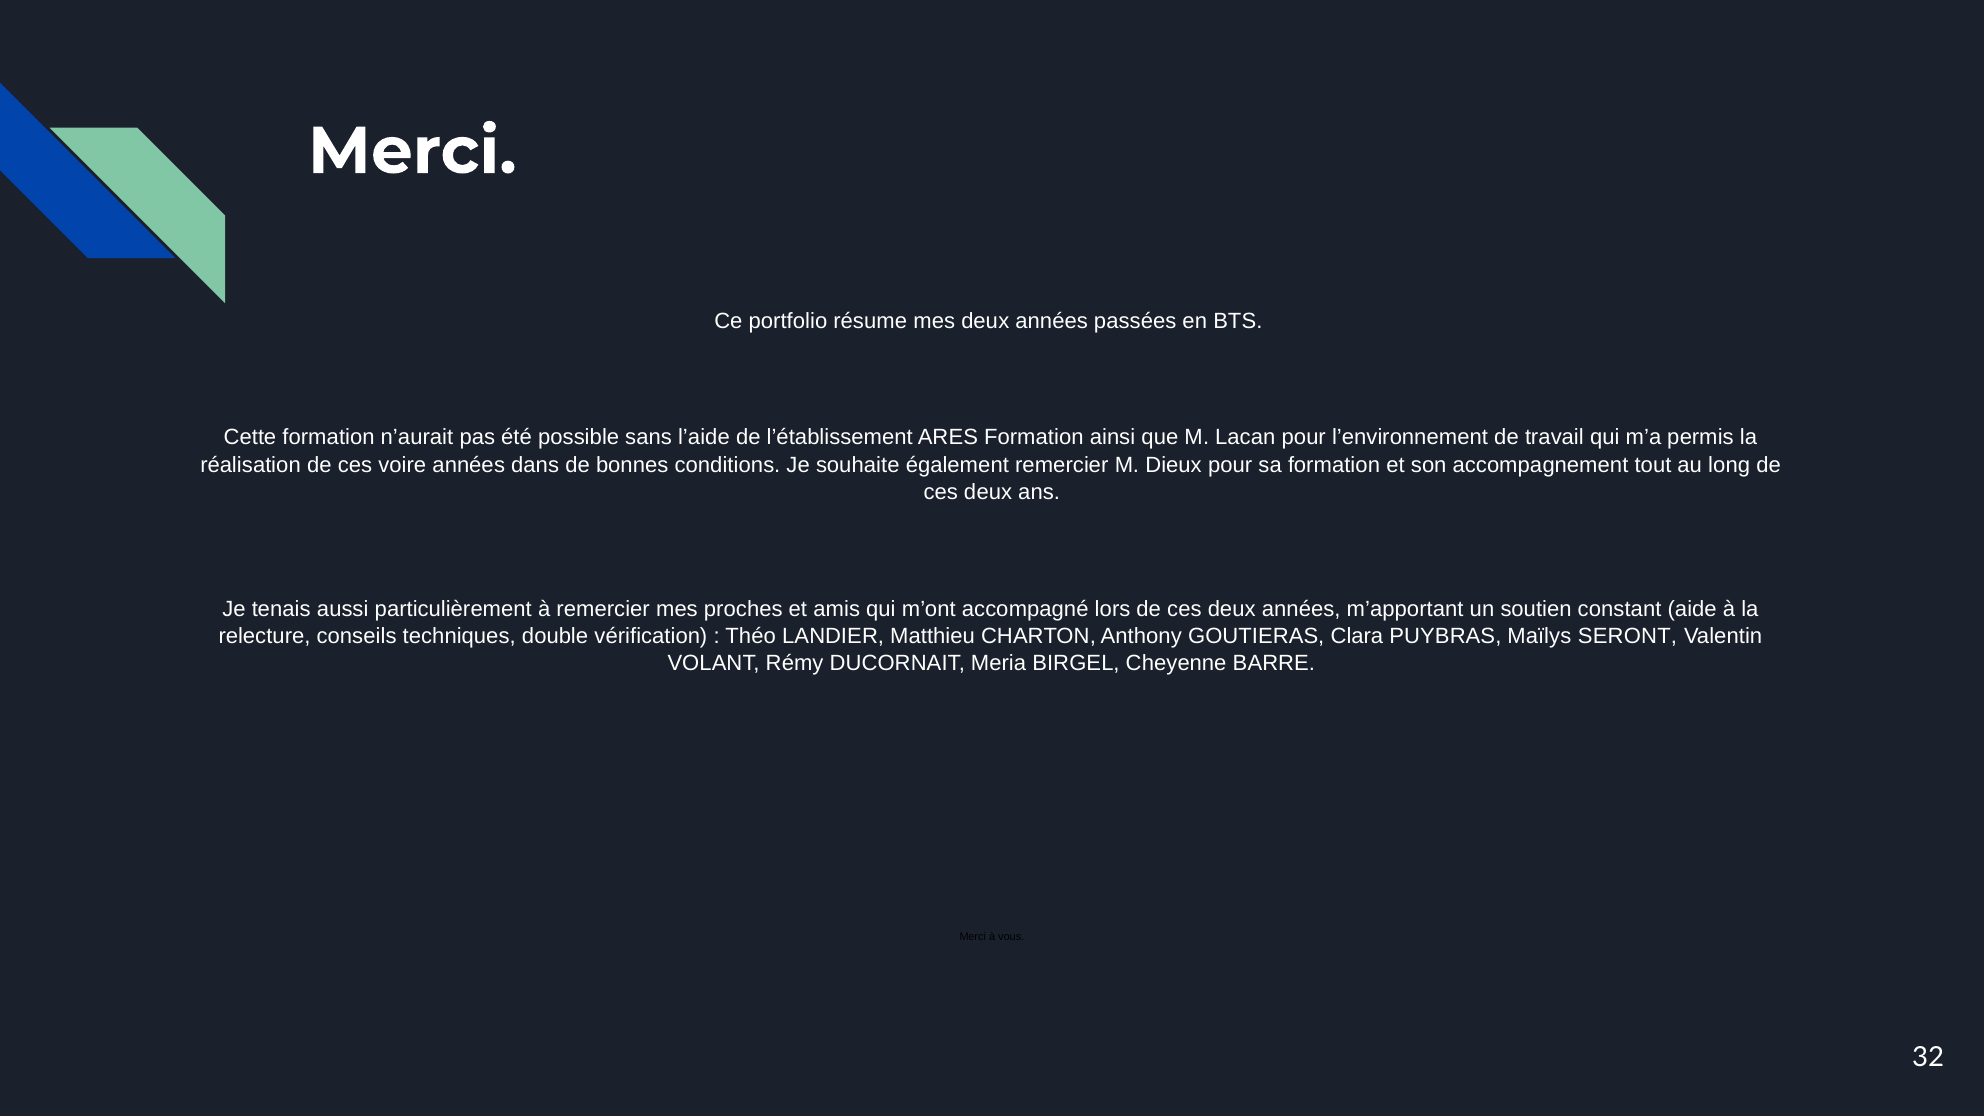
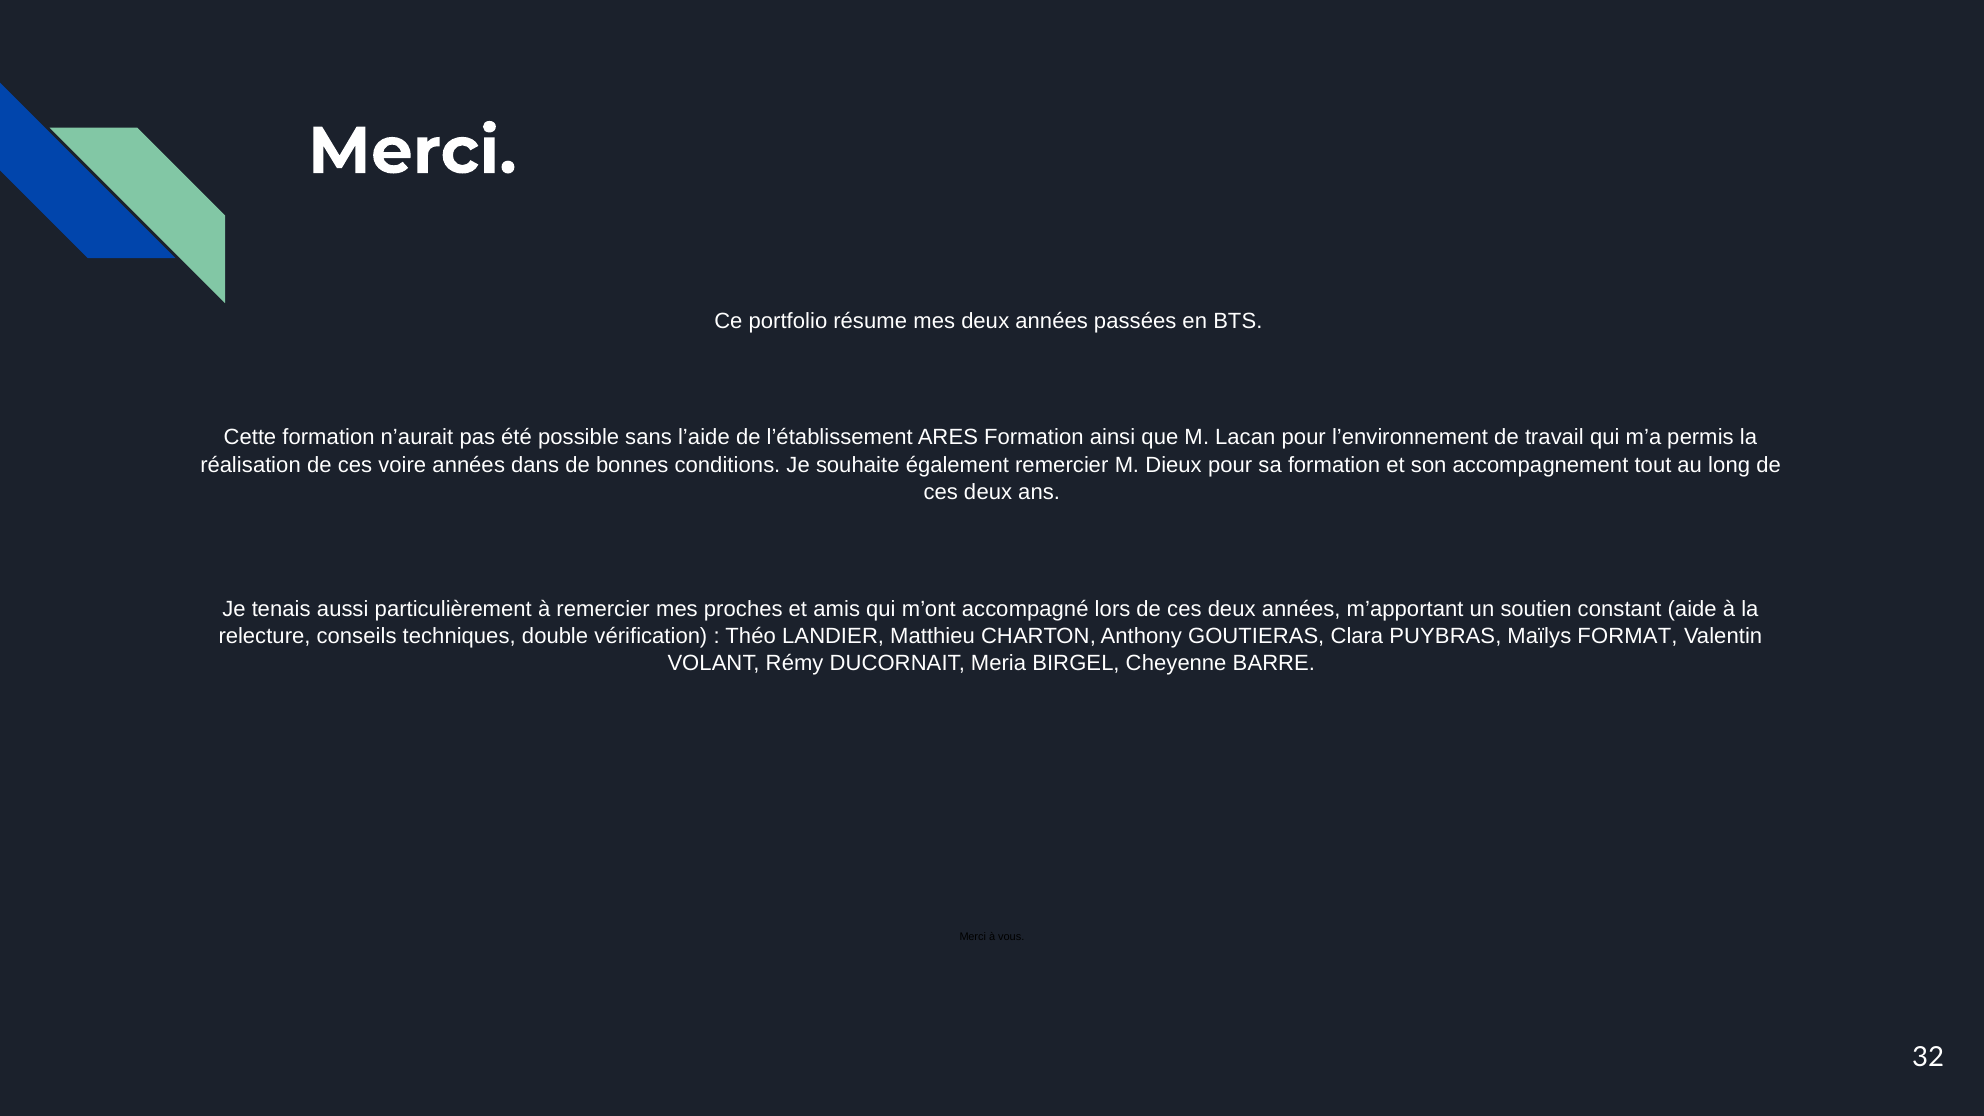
SERONT: SERONT -> FORMAT
